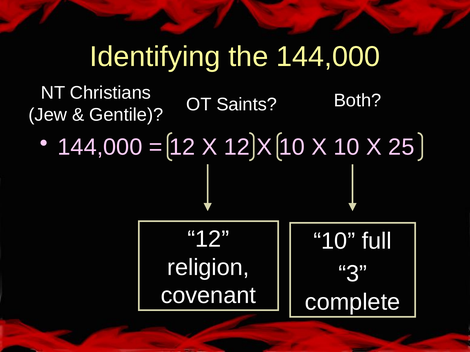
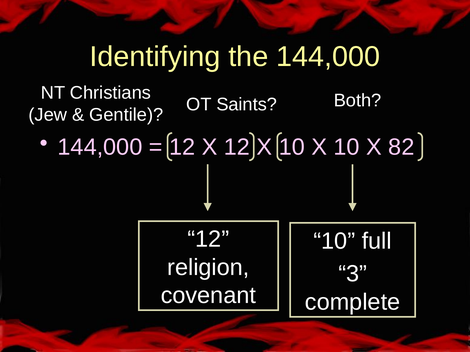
25: 25 -> 82
